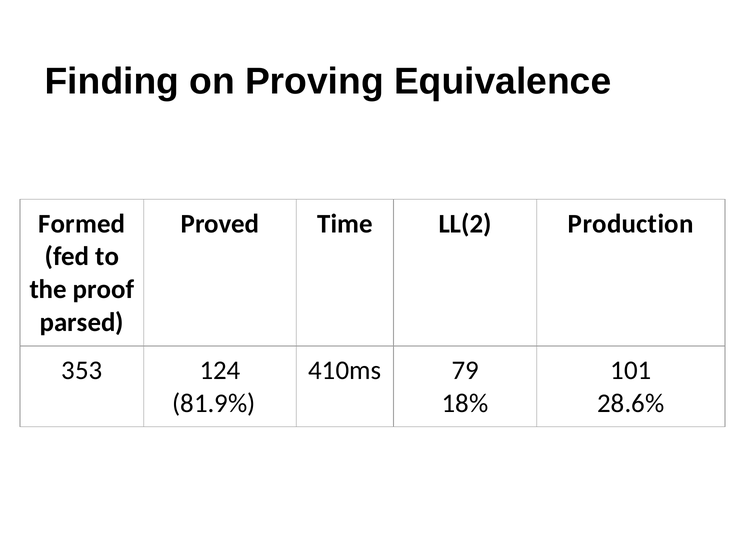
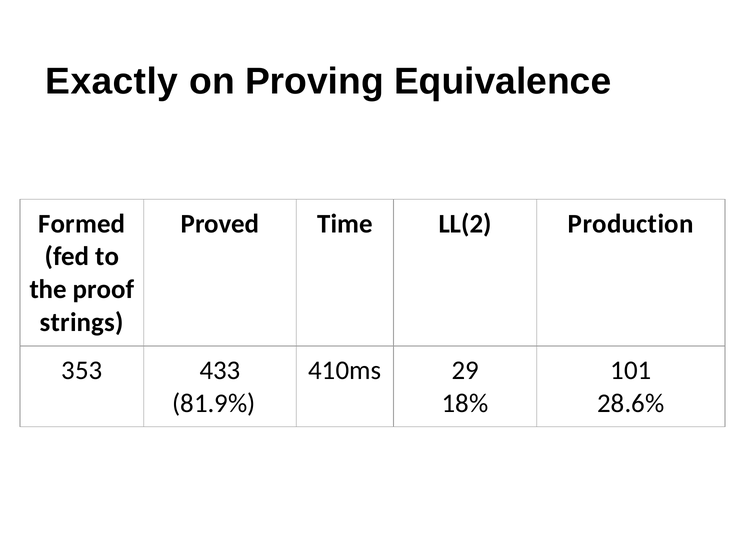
Finding: Finding -> Exactly
parsed: parsed -> strings
124: 124 -> 433
79: 79 -> 29
